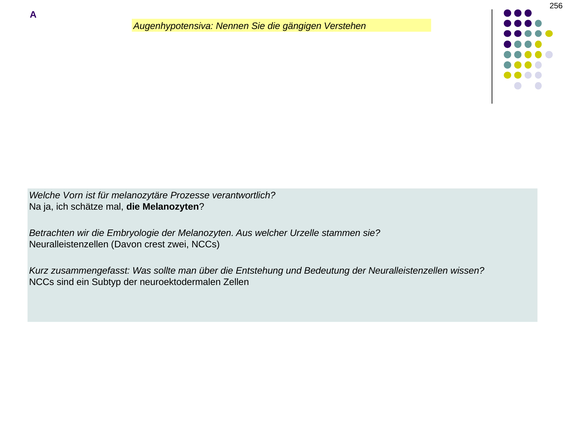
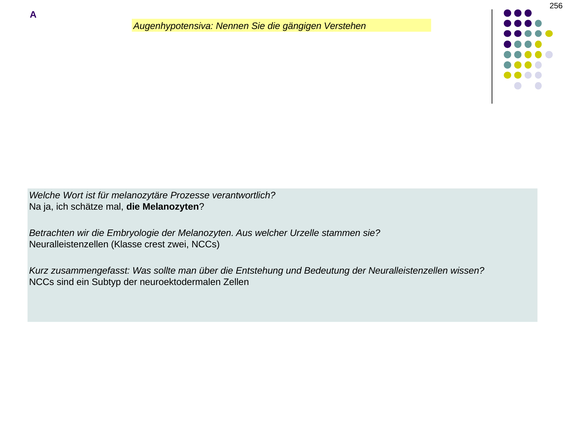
Vorn: Vorn -> Wort
Davon: Davon -> Klasse
